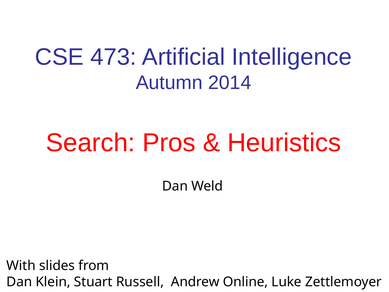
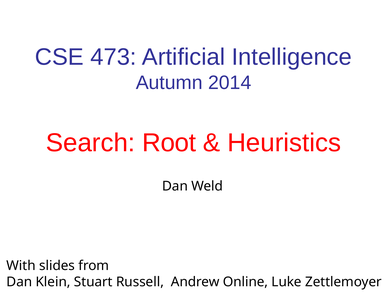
Pros: Pros -> Root
